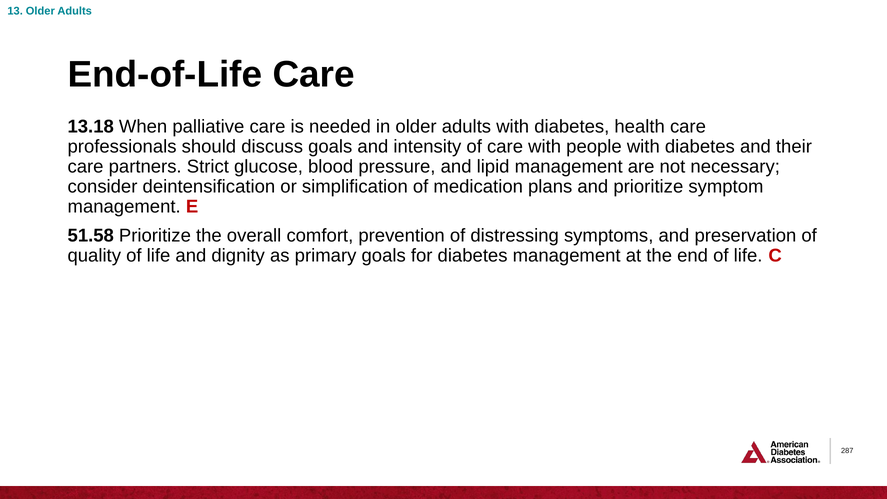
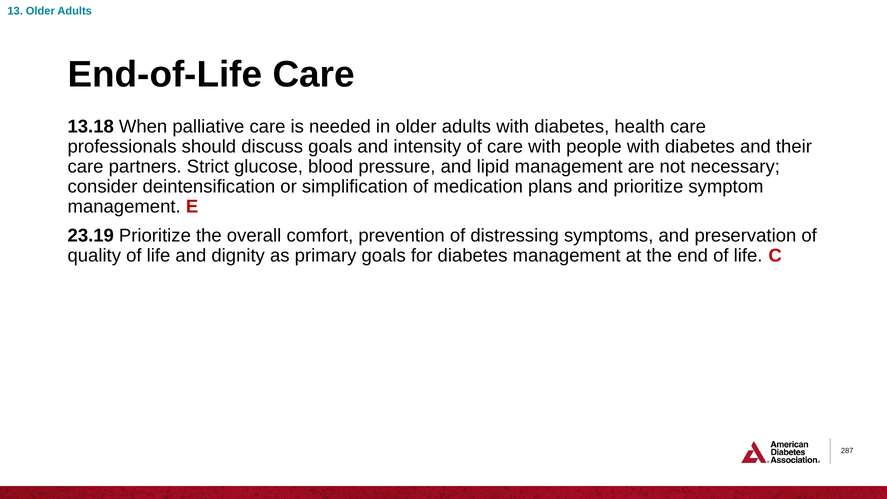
51.58: 51.58 -> 23.19
